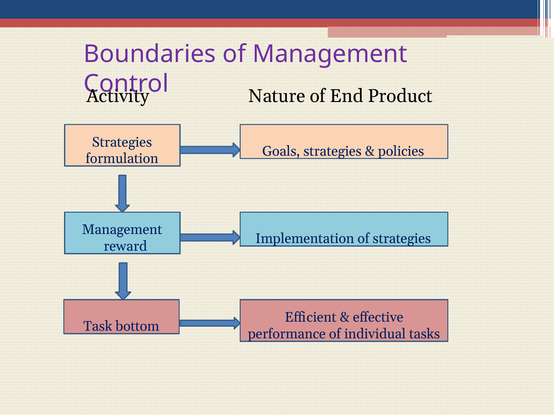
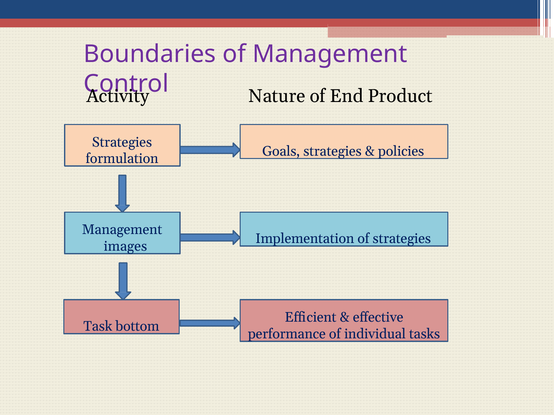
reward: reward -> images
